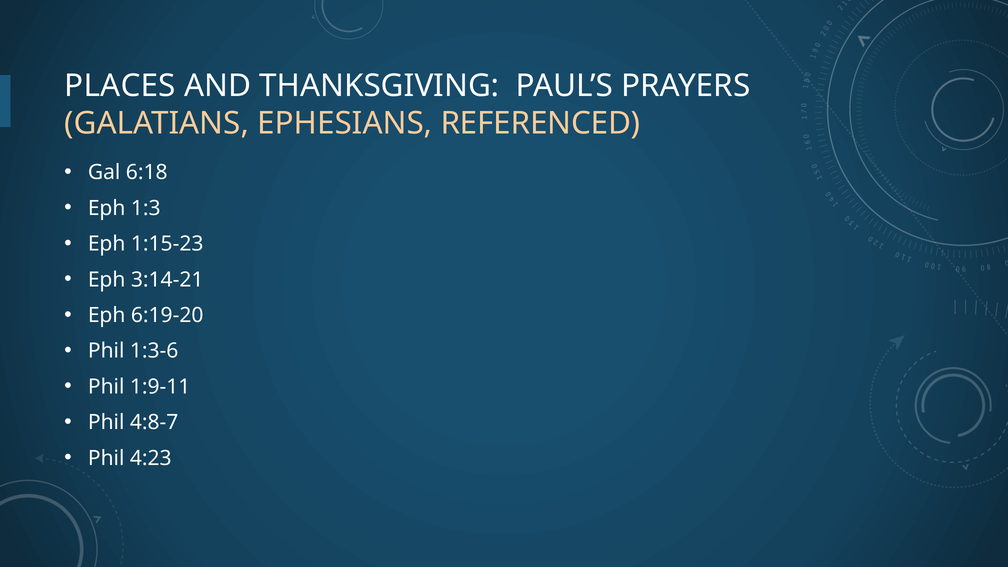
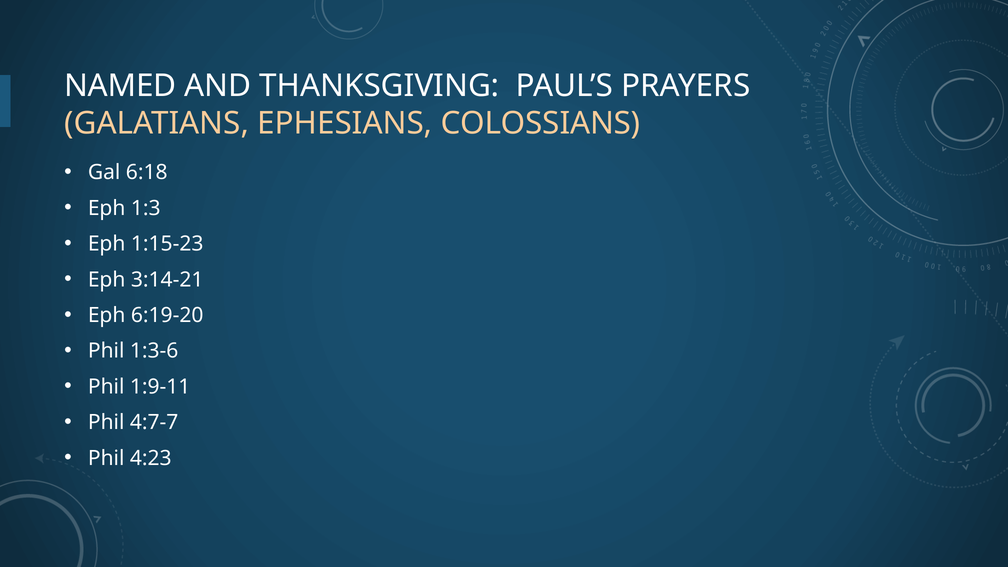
PLACES: PLACES -> NAMED
REFERENCED: REFERENCED -> COLOSSIANS
4:8-7: 4:8-7 -> 4:7-7
